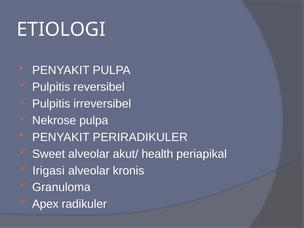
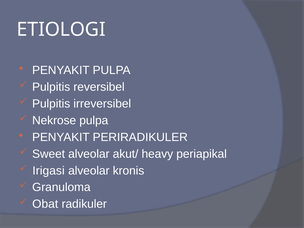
health: health -> heavy
Apex: Apex -> Obat
